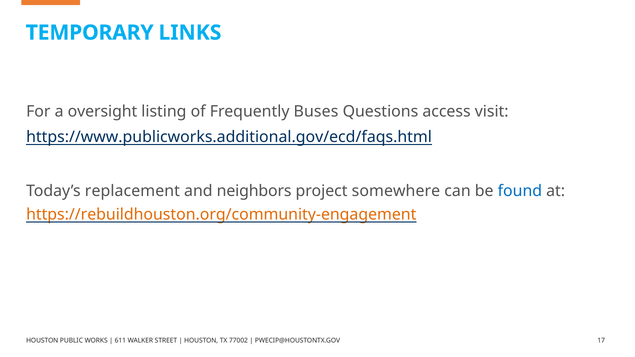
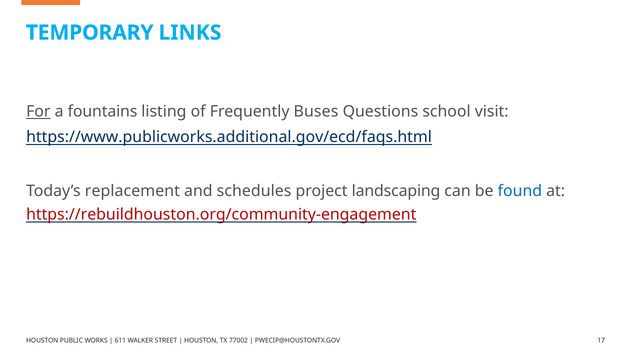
For underline: none -> present
oversight: oversight -> fountains
access: access -> school
neighbors: neighbors -> schedules
somewhere: somewhere -> landscaping
https://rebuildhouston.org/community-engagement colour: orange -> red
